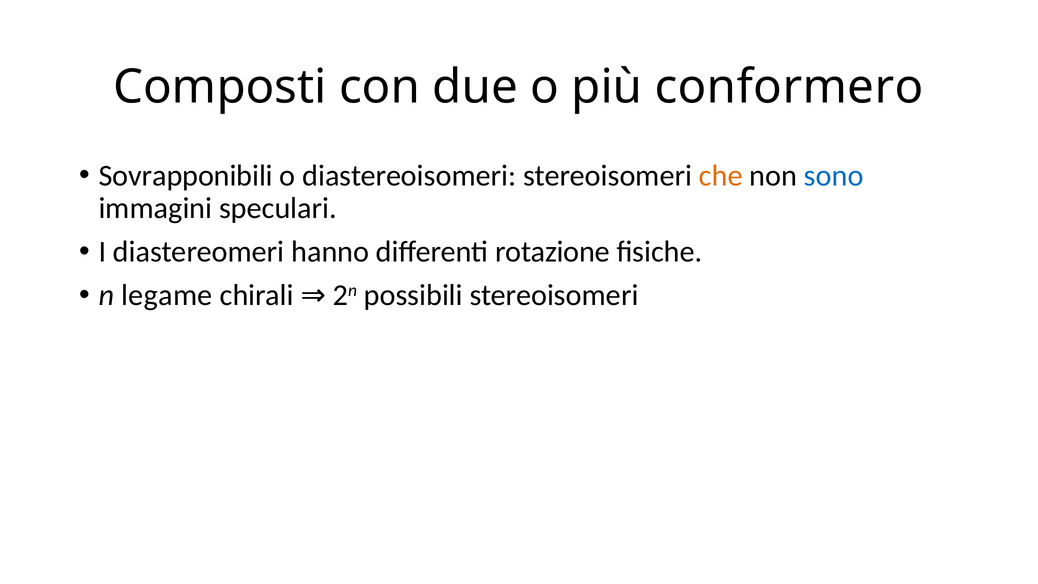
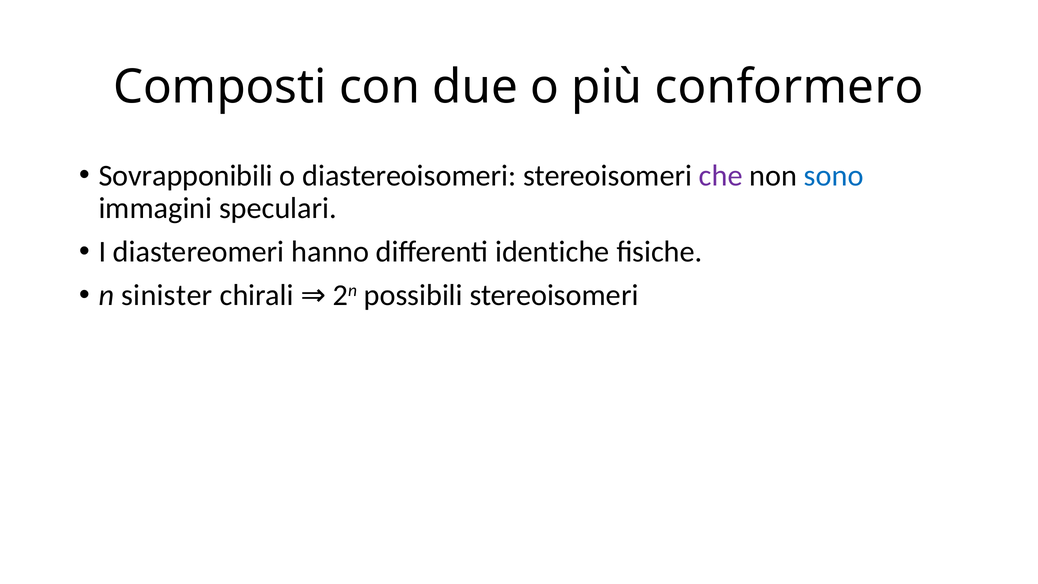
che colour: orange -> purple
rotazione: rotazione -> identiche
legame: legame -> sinister
